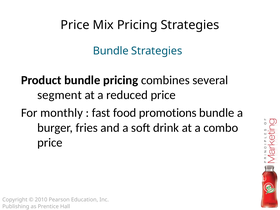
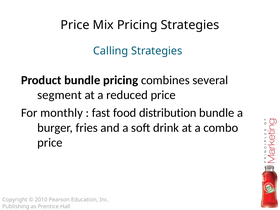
Bundle at (111, 51): Bundle -> Calling
promotions: promotions -> distribution
